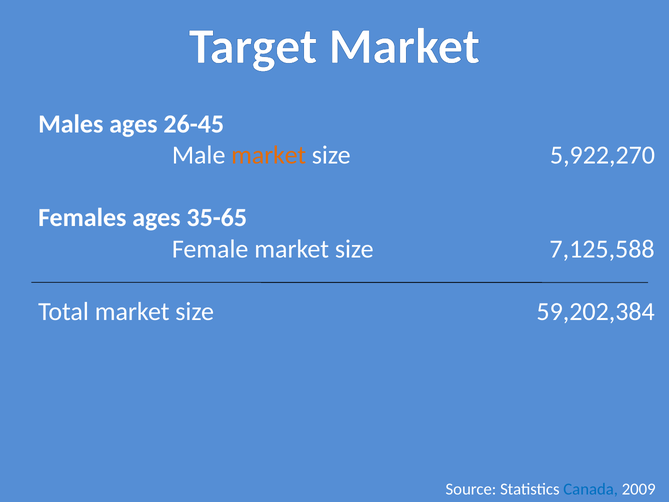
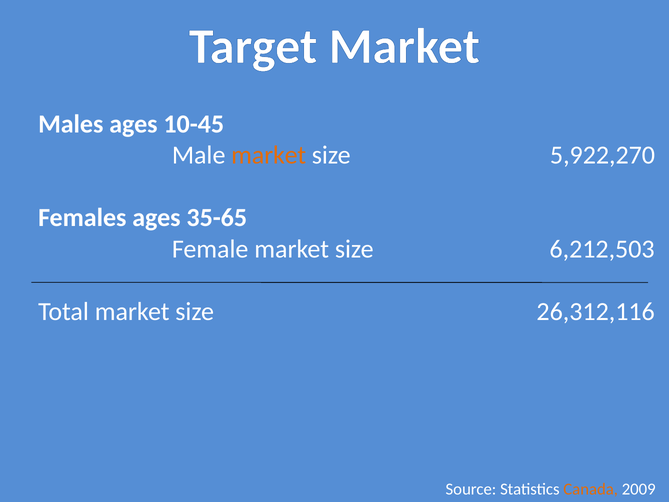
26-45: 26-45 -> 10-45
7,125,588: 7,125,588 -> 6,212,503
59,202,384: 59,202,384 -> 26,312,116
Canada colour: blue -> orange
